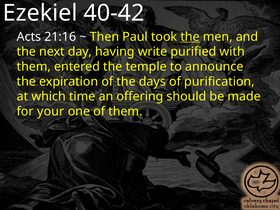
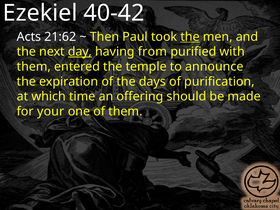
21:16: 21:16 -> 21:62
day underline: none -> present
write: write -> from
